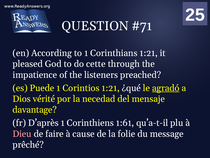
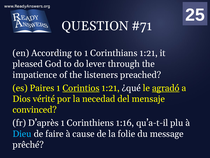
cette: cette -> lever
Puede: Puede -> Paires
Corintios underline: none -> present
davantage: davantage -> convinced
1:61: 1:61 -> 1:16
Dieu colour: pink -> light blue
